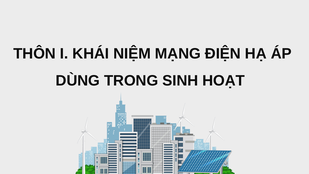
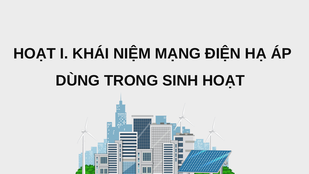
THÔN at (35, 54): THÔN -> HOẠT
